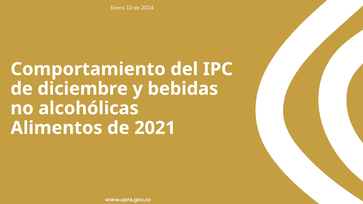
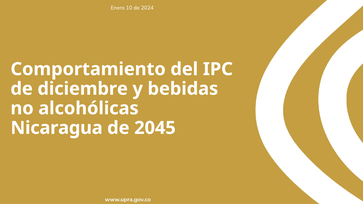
Alimentos: Alimentos -> Nicaragua
2021: 2021 -> 2045
